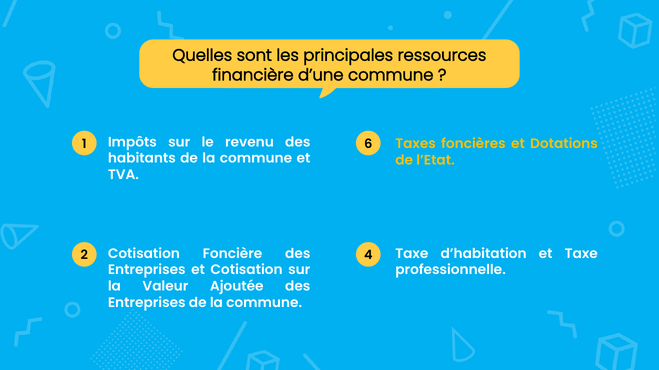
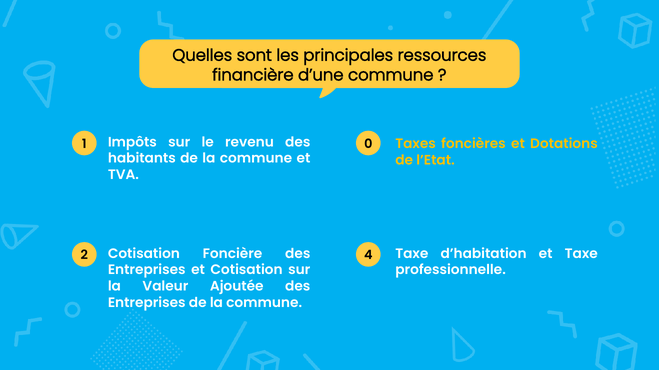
6: 6 -> 0
